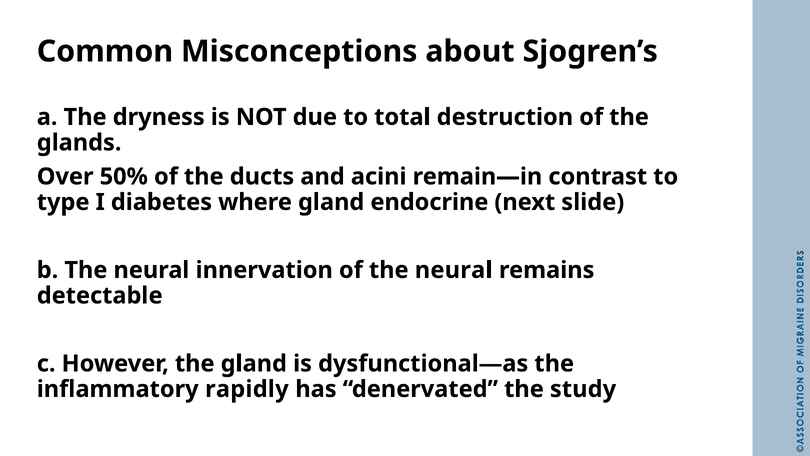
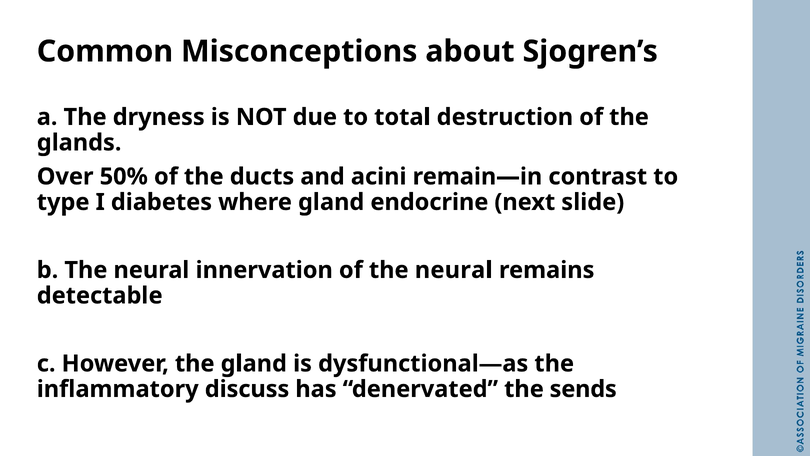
rapidly: rapidly -> discuss
study: study -> sends
